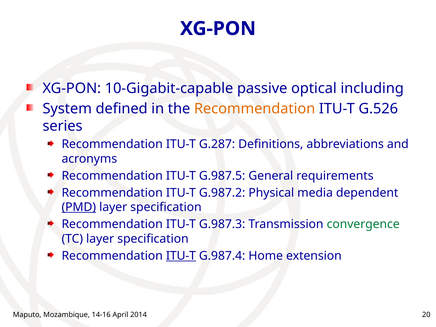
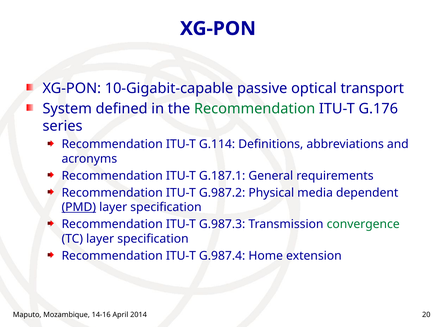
including: including -> transport
Recommendation at (255, 109) colour: orange -> green
G.526: G.526 -> G.176
G.287: G.287 -> G.114
G.987.5: G.987.5 -> G.187.1
ITU-T at (181, 256) underline: present -> none
